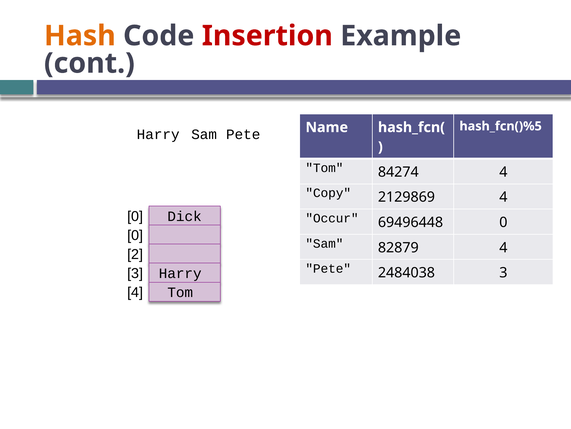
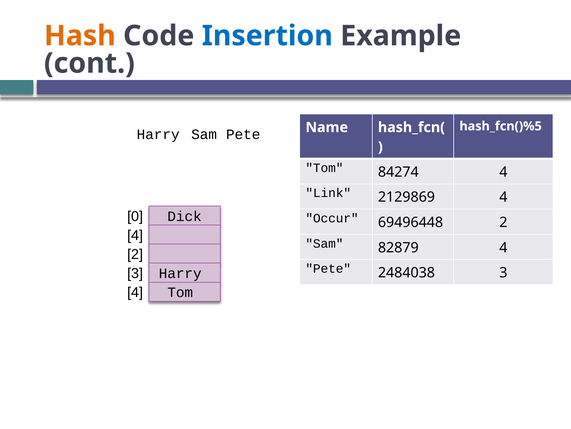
Insertion colour: red -> blue
Copy: Copy -> Link
69496448 0: 0 -> 2
0 at (135, 235): 0 -> 4
